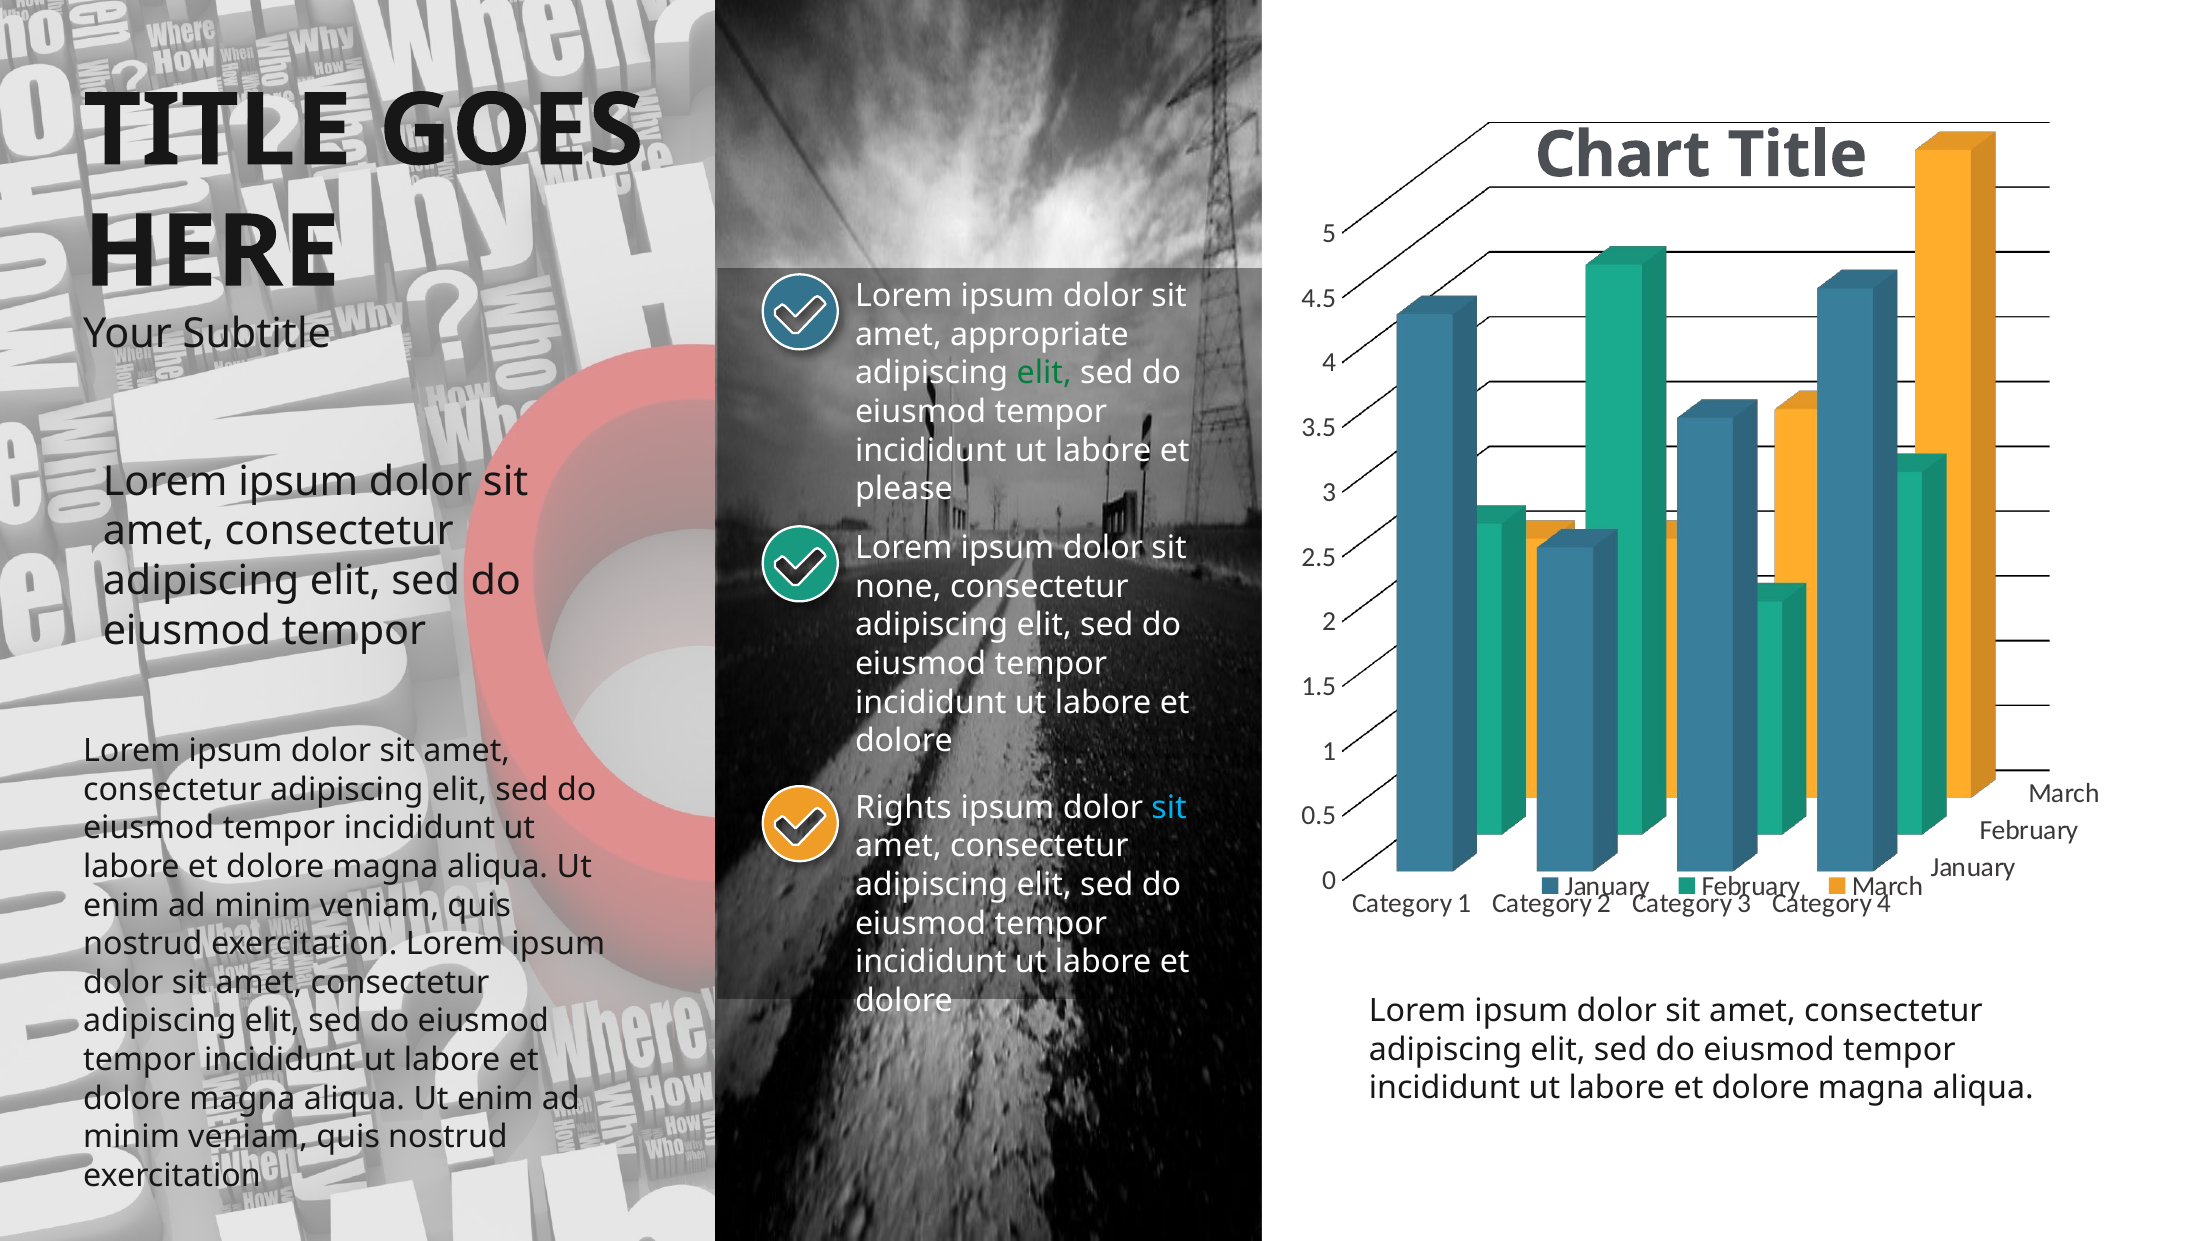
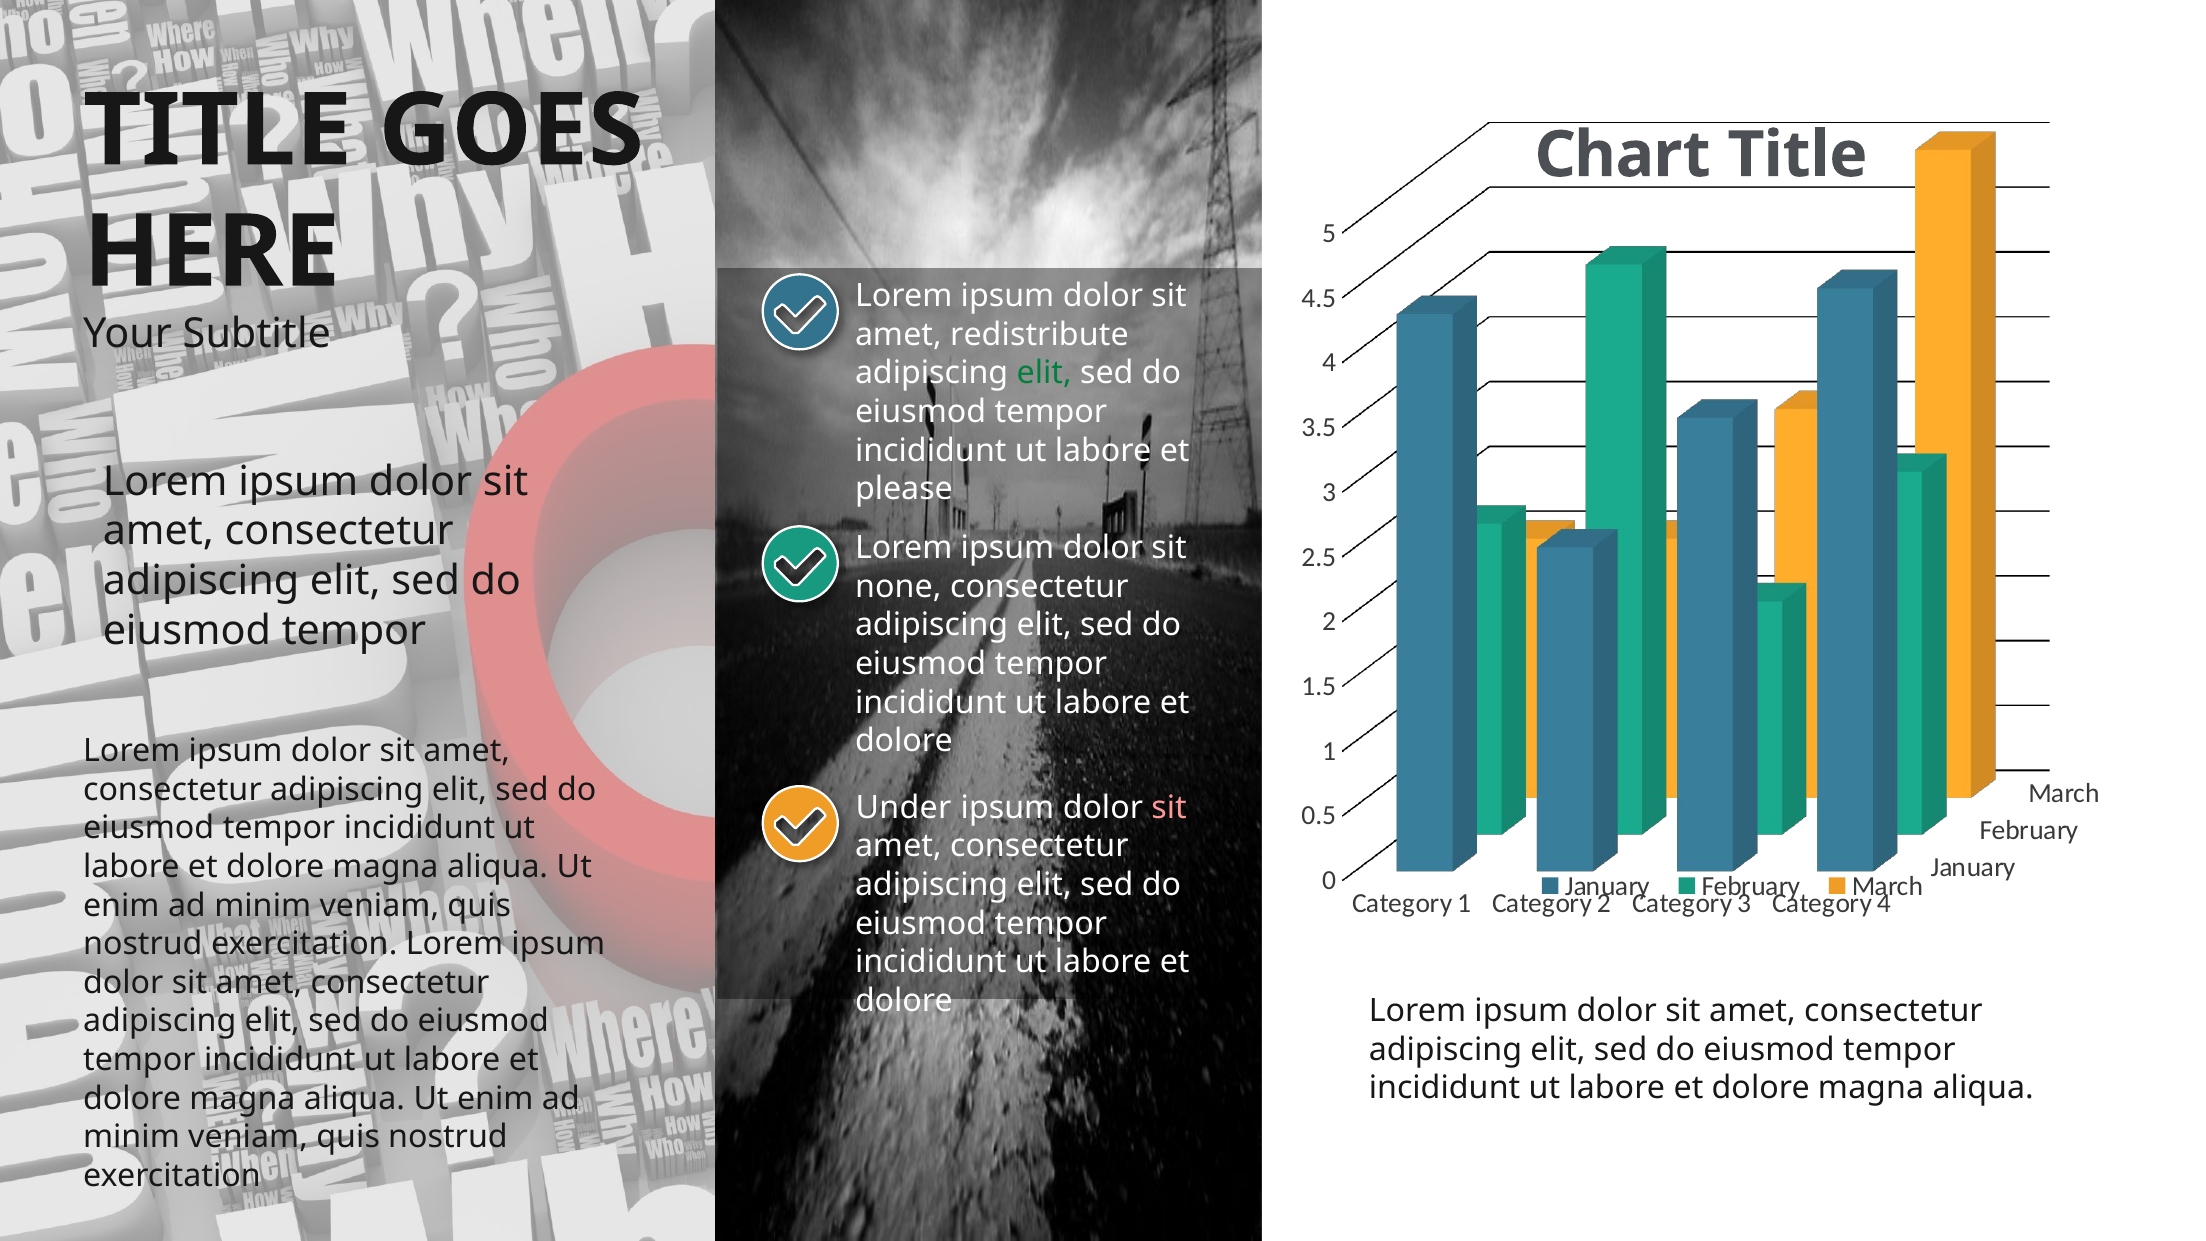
appropriate: appropriate -> redistribute
Rights: Rights -> Under
sit at (1169, 808) colour: light blue -> pink
